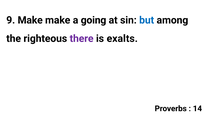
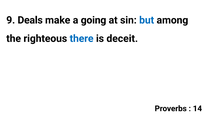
9 Make: Make -> Deals
there colour: purple -> blue
exalts: exalts -> deceit
